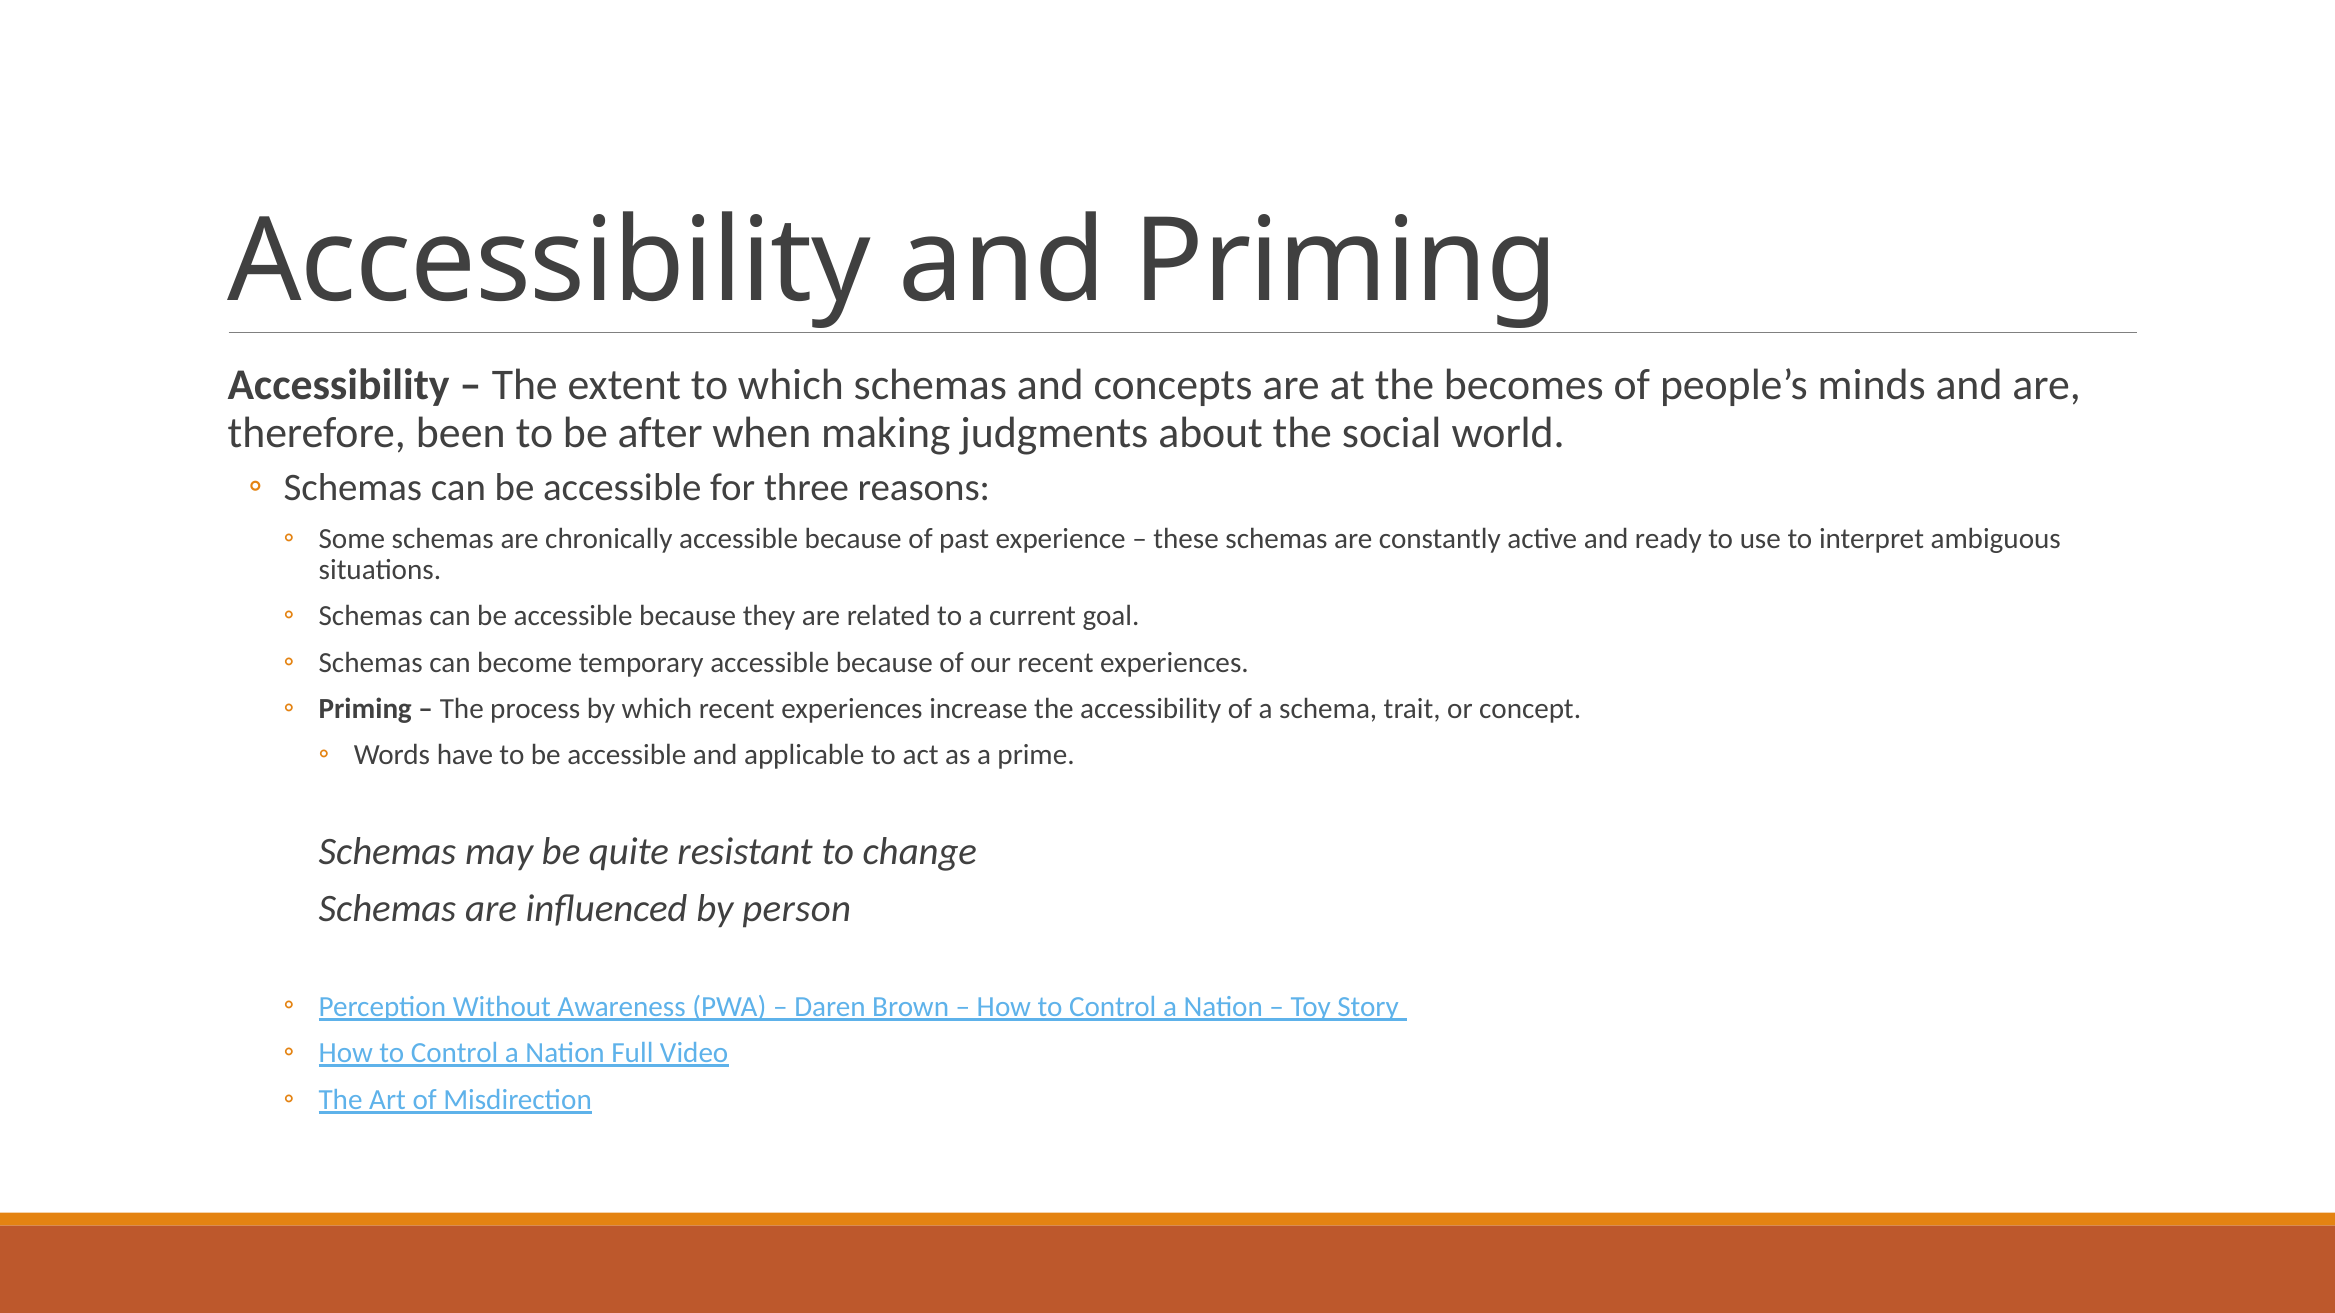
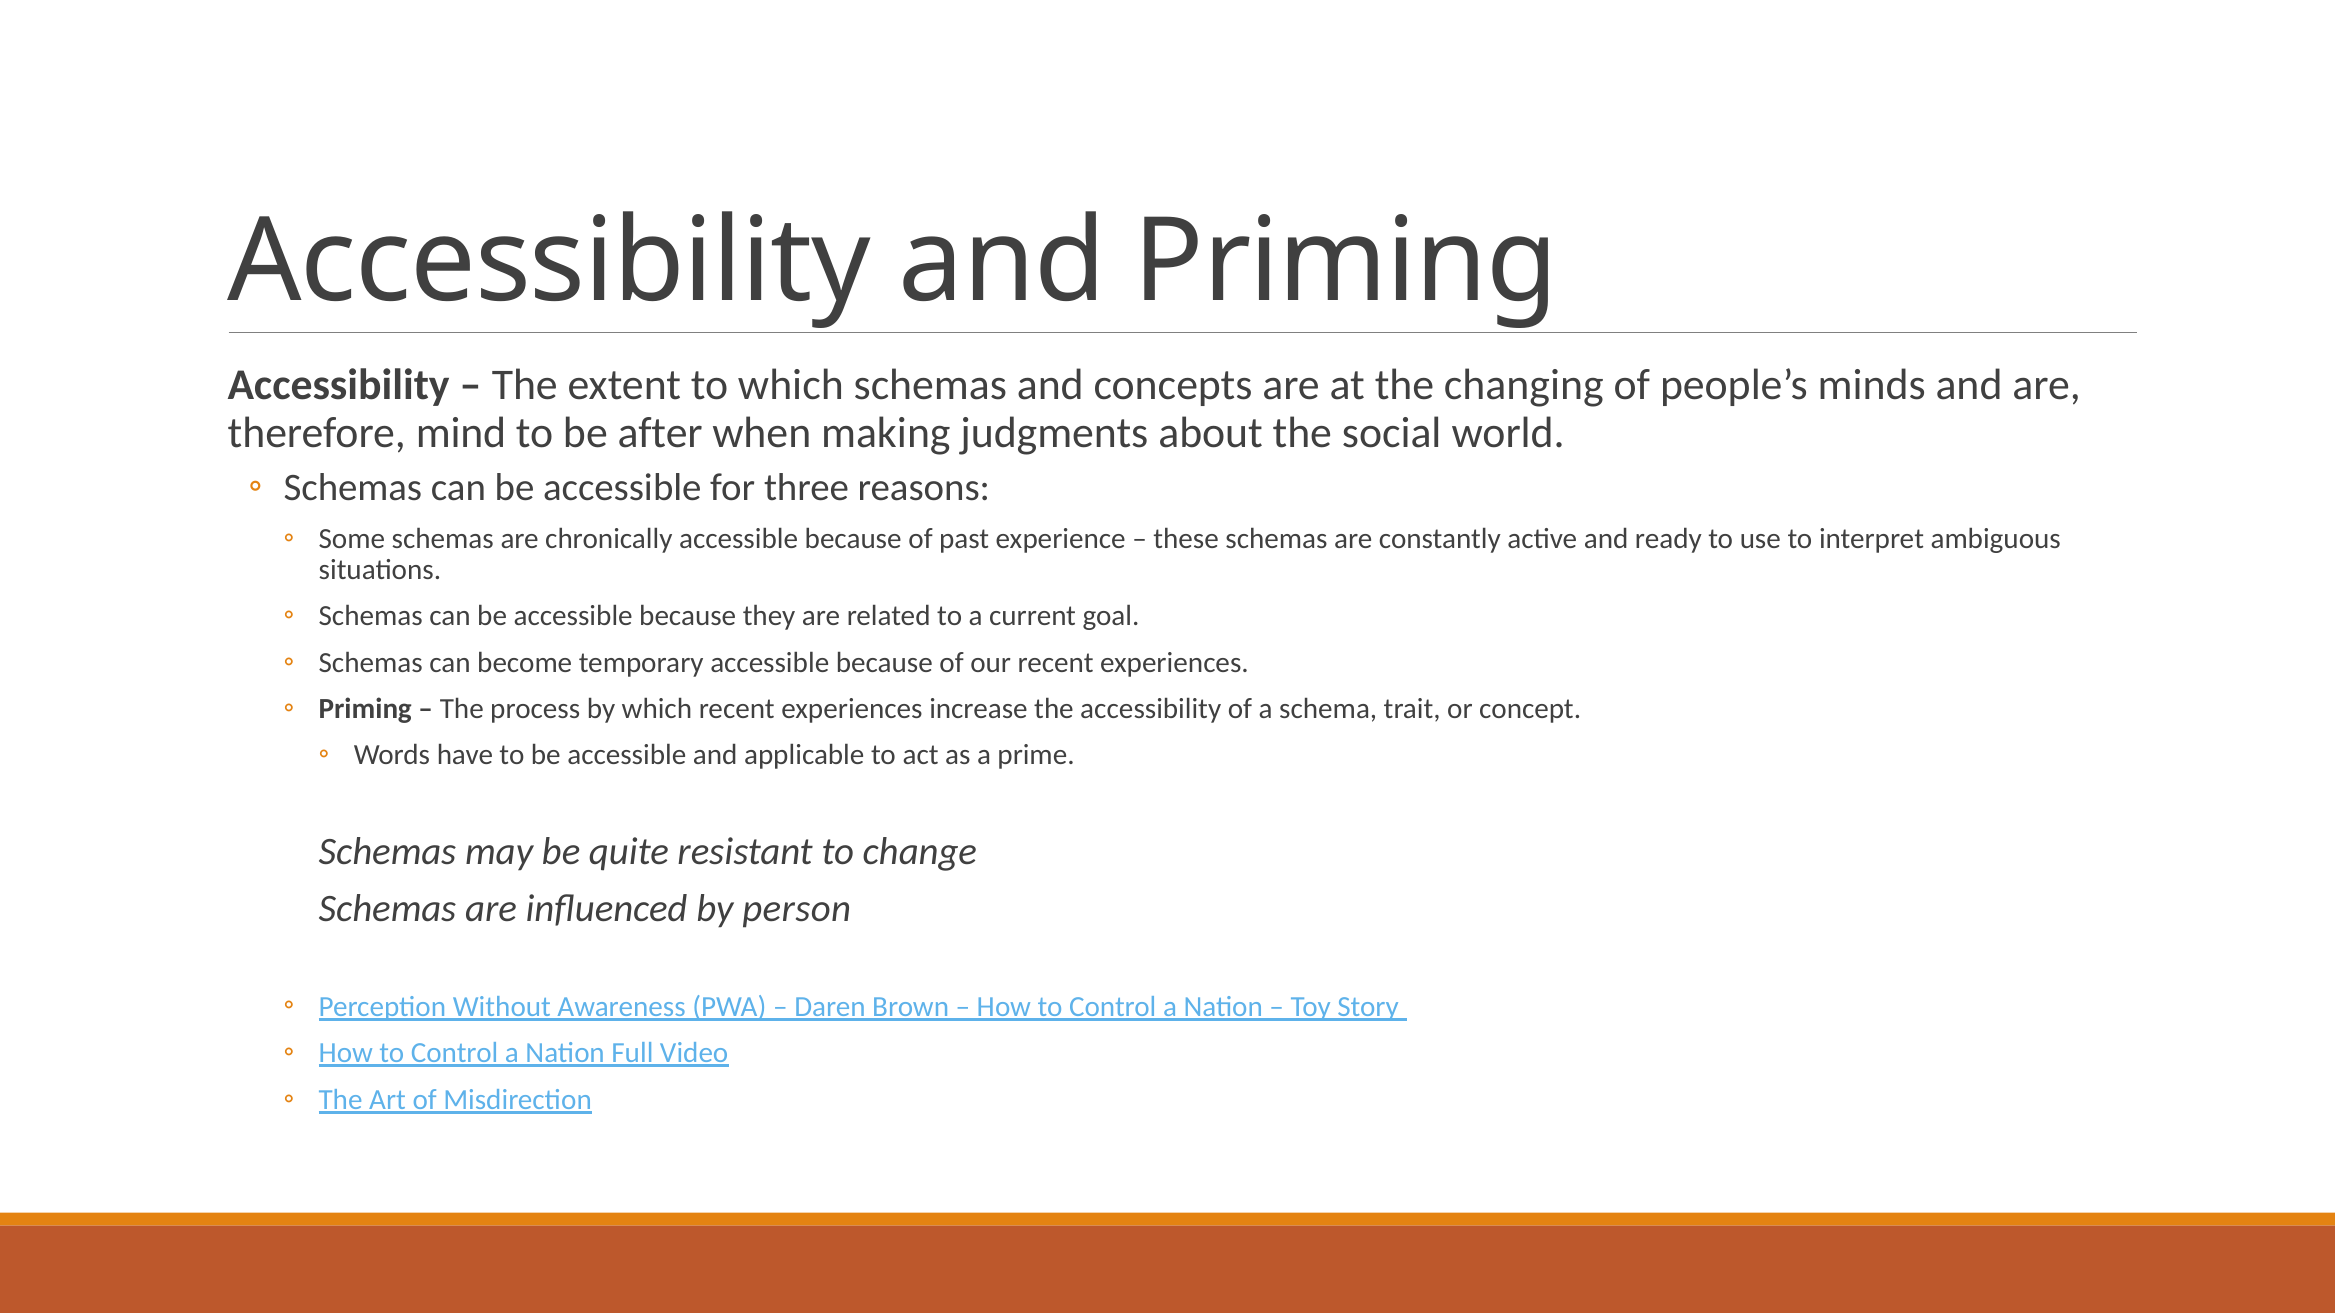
becomes: becomes -> changing
been: been -> mind
